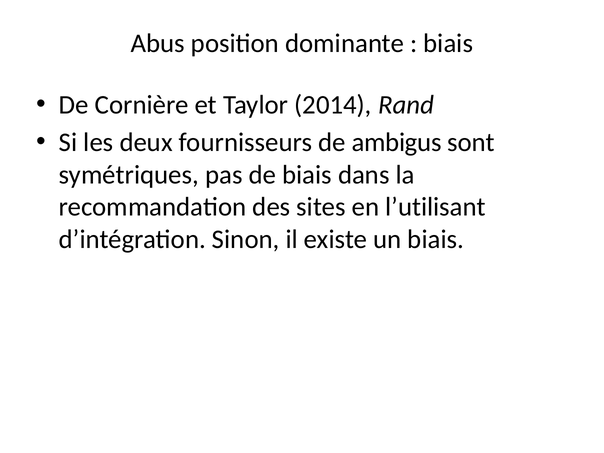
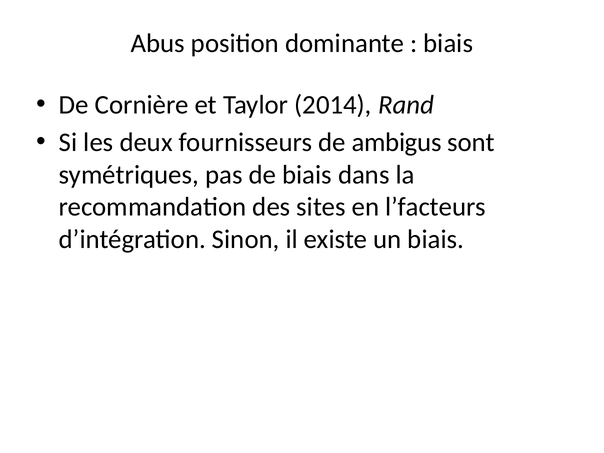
l’utilisant: l’utilisant -> l’facteurs
